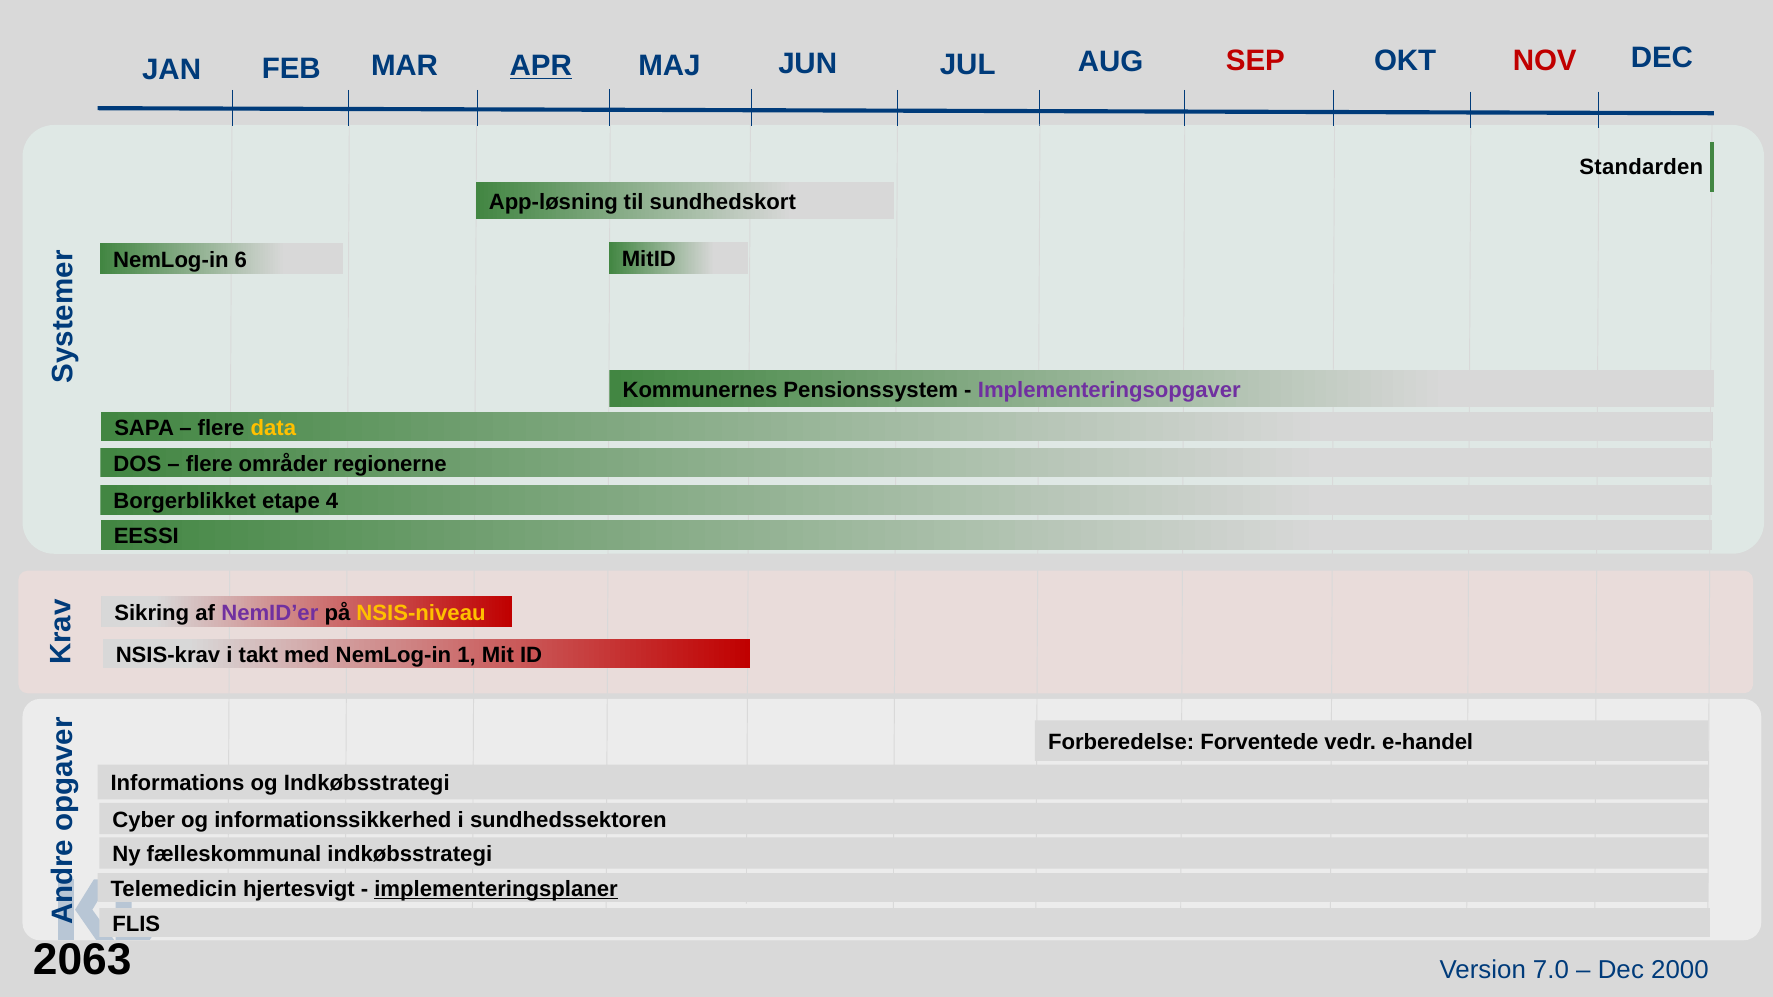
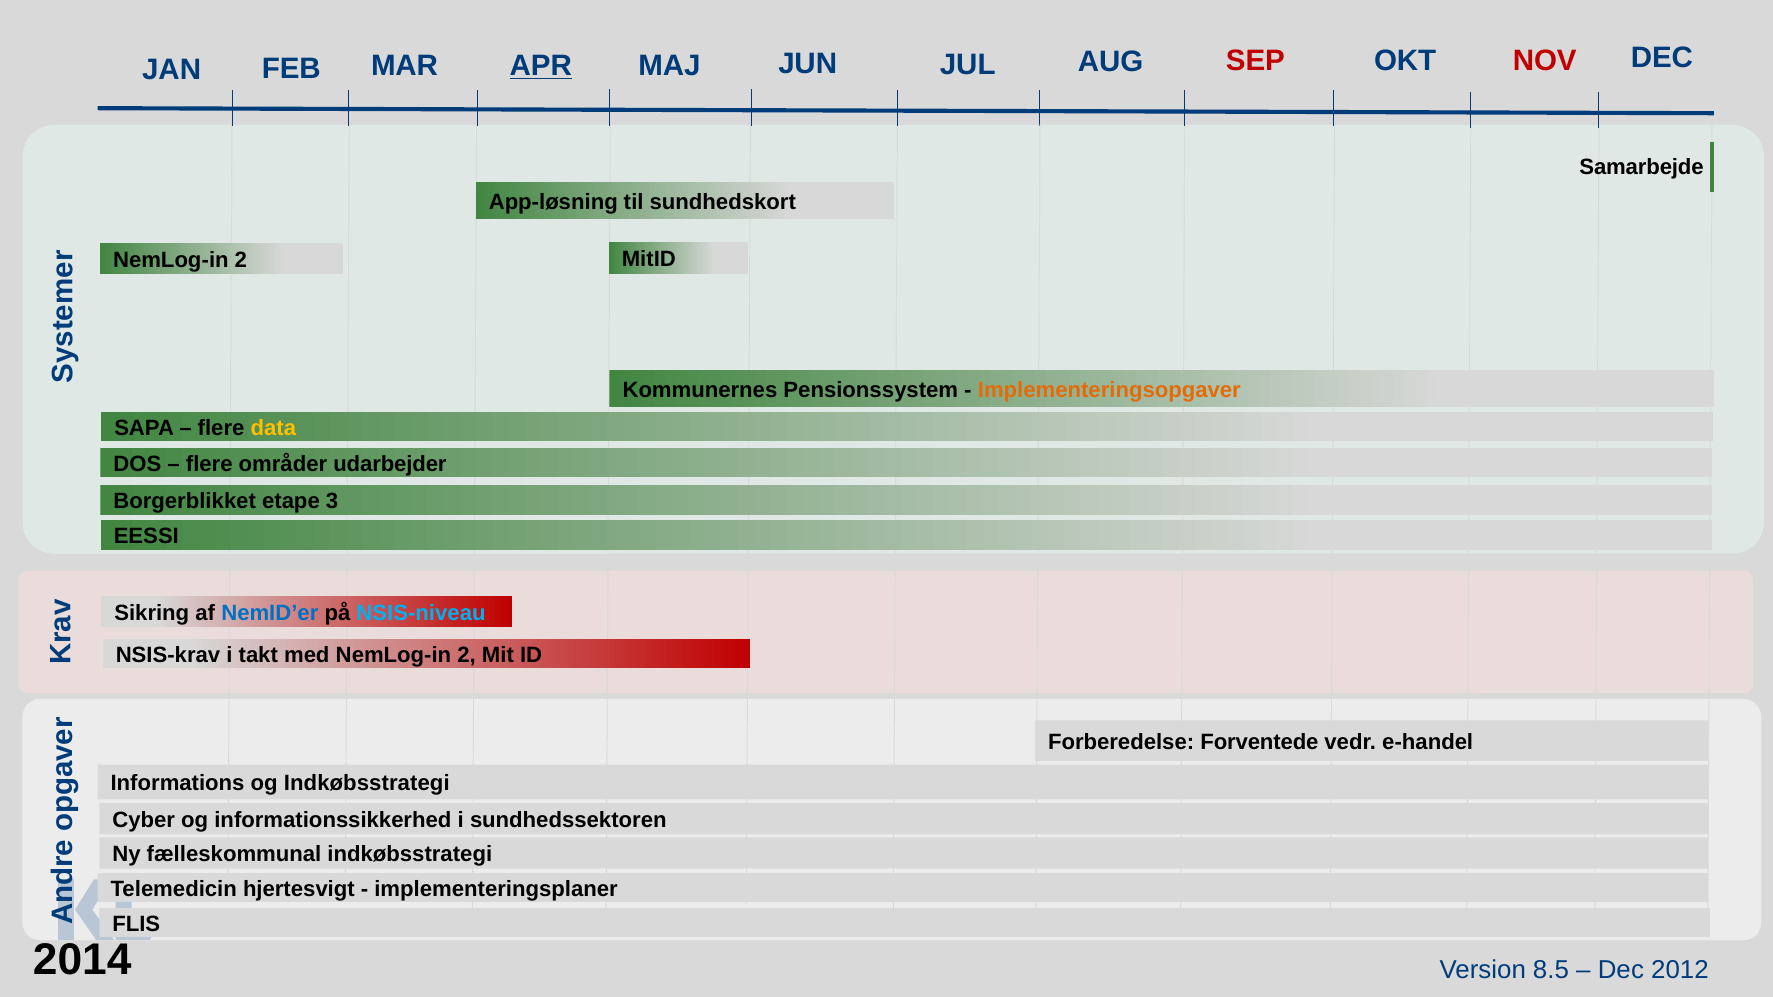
Standarden: Standarden -> Samarbejde
6 at (241, 260): 6 -> 2
Implementeringsopgaver colour: purple -> orange
regionerne: regionerne -> udarbejder
4: 4 -> 3
NemID’er colour: purple -> blue
NSIS-niveau colour: yellow -> light blue
med NemLog-in 1: 1 -> 2
implementeringsplaner underline: present -> none
2063: 2063 -> 2014
7.0: 7.0 -> 8.5
2000: 2000 -> 2012
